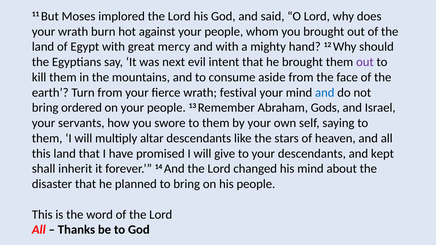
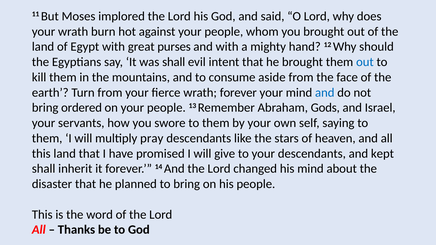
mercy: mercy -> purses
was next: next -> shall
out at (365, 62) colour: purple -> blue
wrath festival: festival -> forever
altar: altar -> pray
